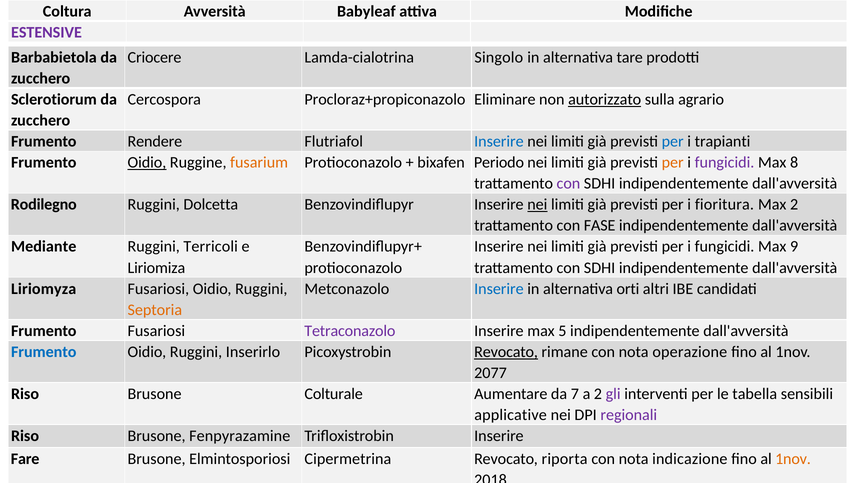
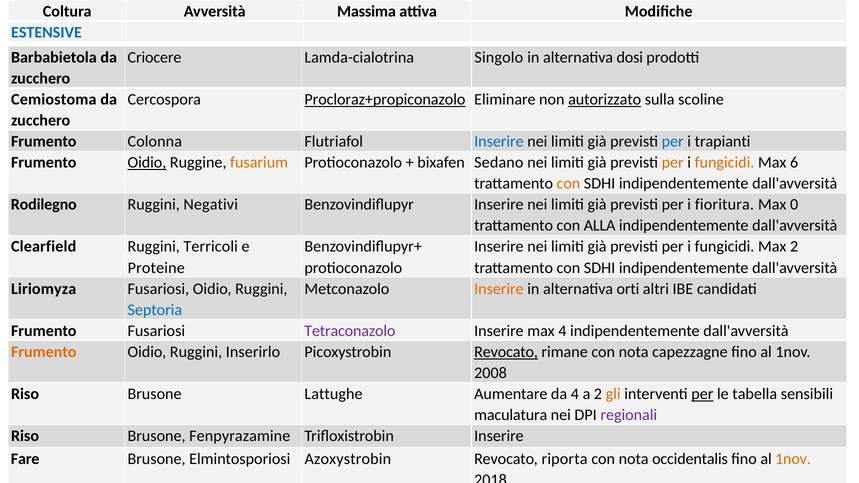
Babyleaf: Babyleaf -> Massima
ESTENSIVE colour: purple -> blue
tare: tare -> dosi
Sclerotiorum: Sclerotiorum -> Cemiostoma
Procloraz+propiconazolo underline: none -> present
agrario: agrario -> scoline
Rendere: Rendere -> Colonna
Periodo: Periodo -> Sedano
fungicidi at (725, 163) colour: purple -> orange
8: 8 -> 6
con at (568, 184) colour: purple -> orange
Dolcetta: Dolcetta -> Negativi
nei at (537, 205) underline: present -> none
Max 2: 2 -> 0
FASE: FASE -> ALLA
Mediante: Mediante -> Clearfield
Max 9: 9 -> 2
Liriomiza: Liriomiza -> Proteine
Inserire at (499, 289) colour: blue -> orange
Septoria colour: orange -> blue
max 5: 5 -> 4
Frumento at (44, 352) colour: blue -> orange
operazione: operazione -> capezzagne
2077: 2077 -> 2008
Colturale: Colturale -> Lattughe
da 7: 7 -> 4
gli colour: purple -> orange
per at (702, 394) underline: none -> present
applicative: applicative -> maculatura
Cipermetrina: Cipermetrina -> Azoxystrobin
indicazione: indicazione -> occidentalis
